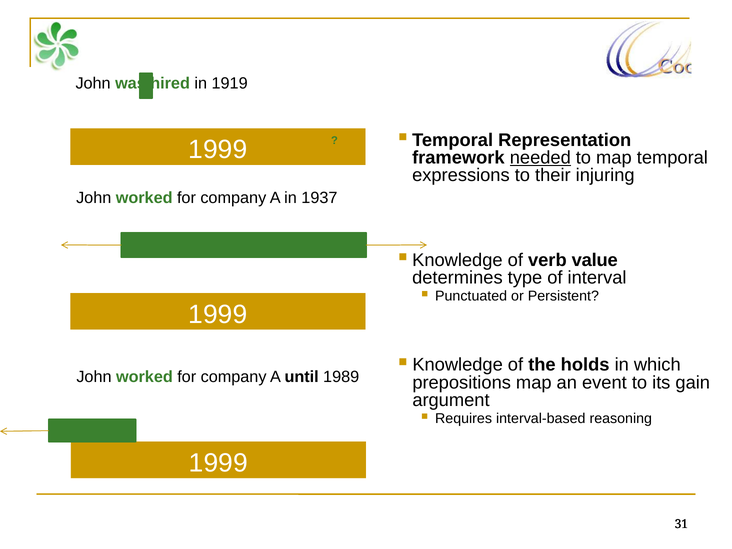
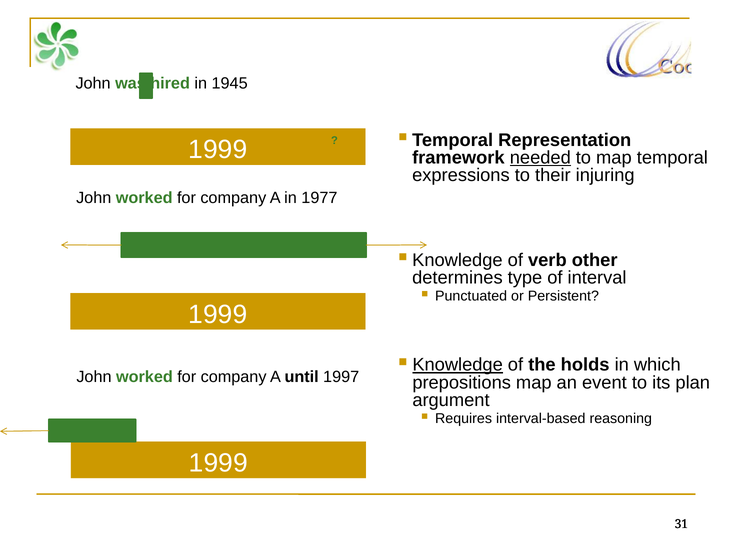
1919: 1919 -> 1945
1937: 1937 -> 1977
value: value -> other
Knowledge at (458, 365) underline: none -> present
1989: 1989 -> 1997
gain: gain -> plan
